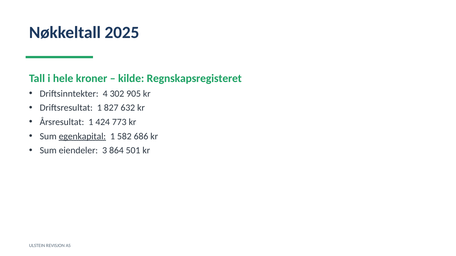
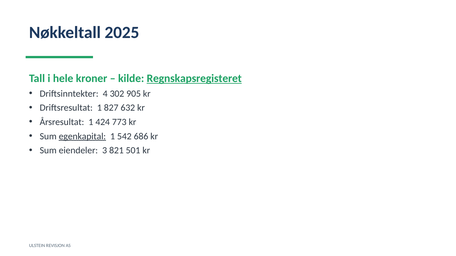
Regnskapsregisteret underline: none -> present
582: 582 -> 542
864: 864 -> 821
